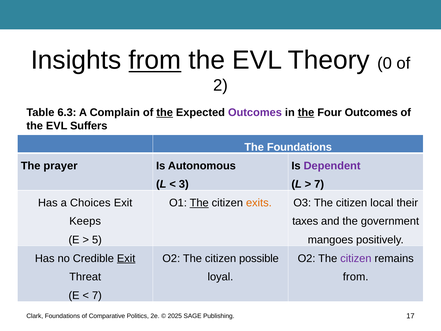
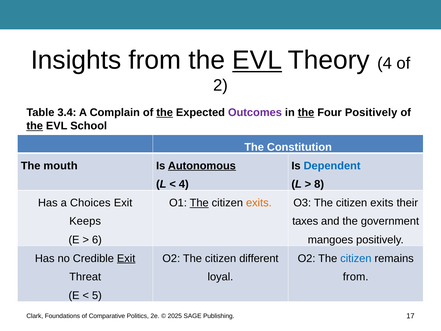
from at (155, 60) underline: present -> none
EVL at (257, 60) underline: none -> present
Theory 0: 0 -> 4
6.3: 6.3 -> 3.4
Four Outcomes: Outcomes -> Positively
the at (35, 126) underline: none -> present
Suffers: Suffers -> School
The Foundations: Foundations -> Constitution
prayer: prayer -> mouth
Autonomous underline: none -> present
Dependent colour: purple -> blue
3 at (184, 184): 3 -> 4
7 at (319, 184): 7 -> 8
O3 The citizen local: local -> exits
5: 5 -> 6
possible: possible -> different
citizen at (356, 258) colour: purple -> blue
7 at (97, 295): 7 -> 5
